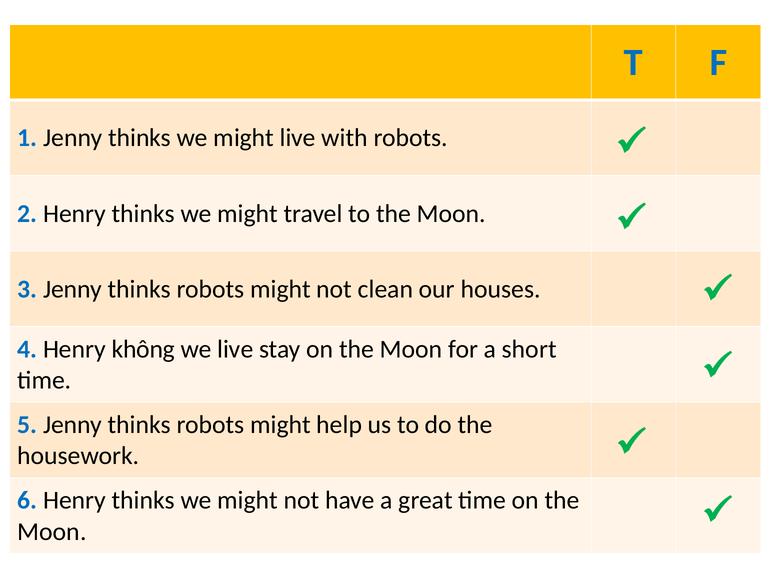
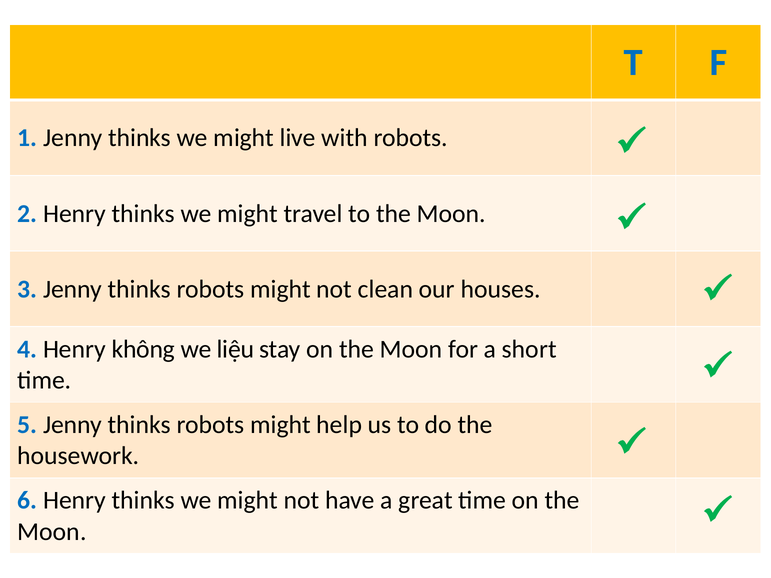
we live: live -> liệu
